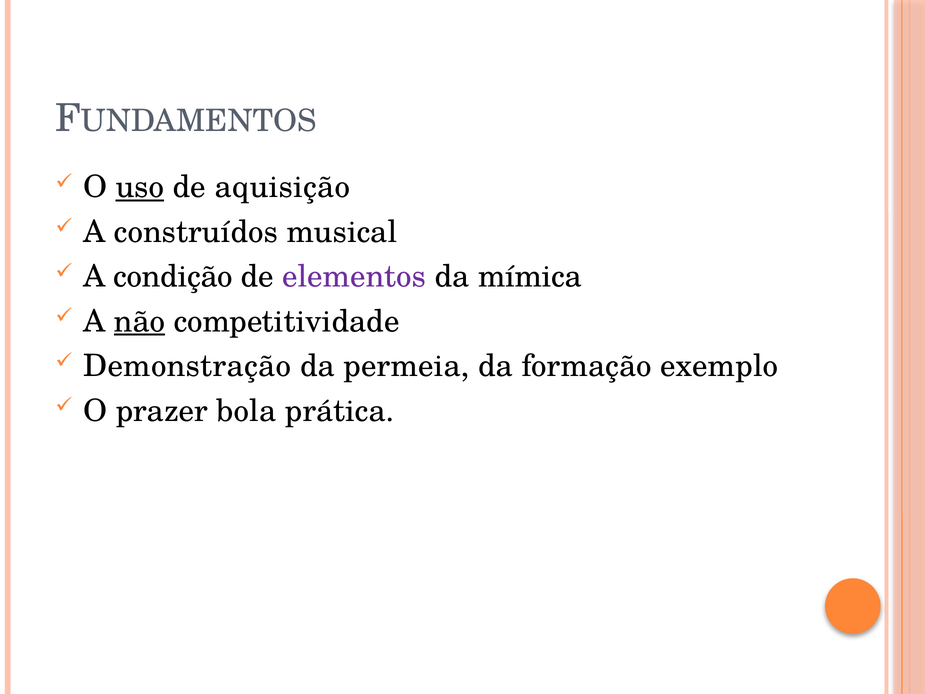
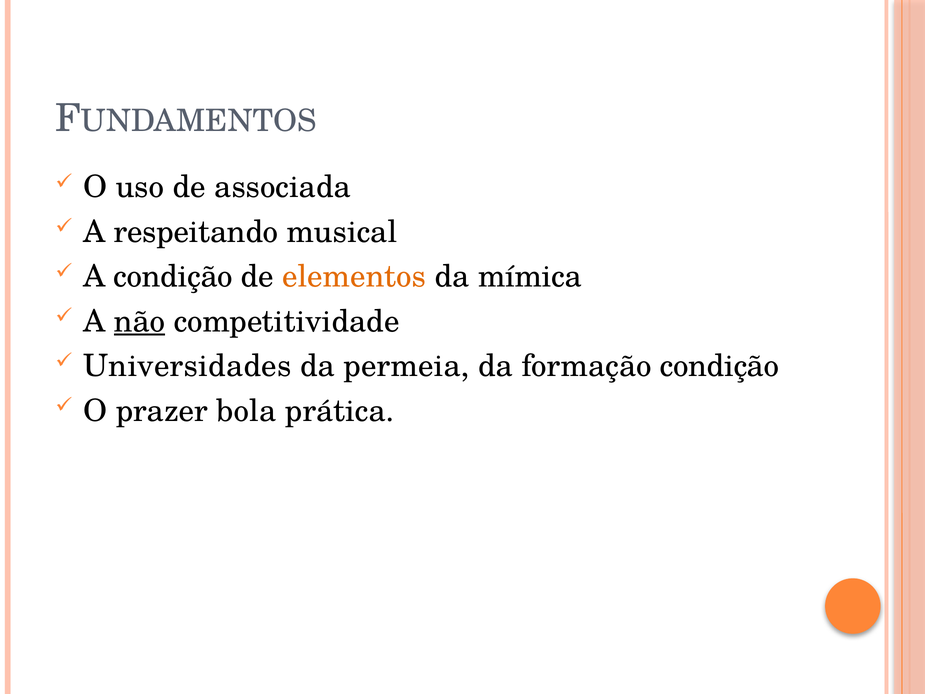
uso underline: present -> none
aquisição: aquisição -> associada
construídos: construídos -> respeitando
elementos colour: purple -> orange
Demonstração: Demonstração -> Universidades
formação exemplo: exemplo -> condição
